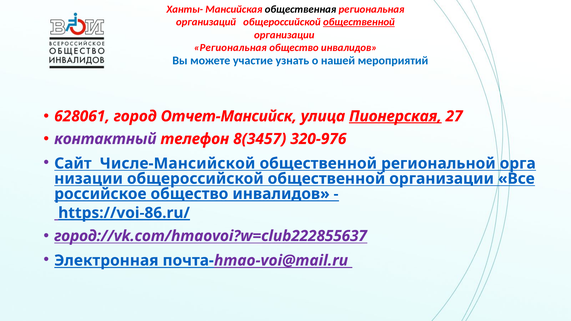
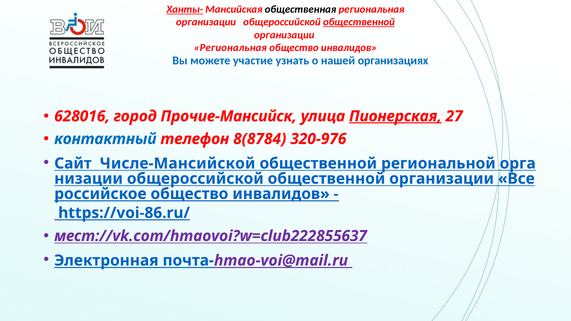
Ханты- underline: none -> present
организаций at (206, 22): организаций -> организации
мероприятий: мероприятий -> организациях
628061: 628061 -> 628016
Отчет-Мансийск: Отчет-Мансийск -> Прочие-Мансийск
контактный colour: purple -> blue
8(3457: 8(3457 -> 8(8784
https://voi-86.ru/ underline: present -> none
город://vk.com/hmaovoi?w=club222855637: город://vk.com/hmaovoi?w=club222855637 -> мест://vk.com/hmaovoi?w=club222855637
